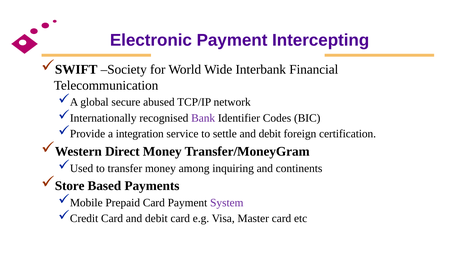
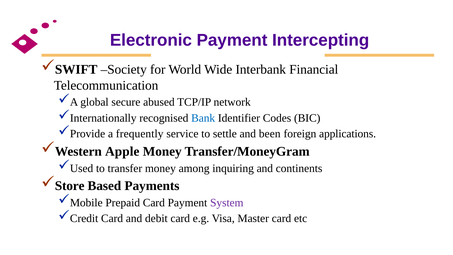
Bank colour: purple -> blue
integration: integration -> frequently
settle and debit: debit -> been
certification: certification -> applications
Direct: Direct -> Apple
